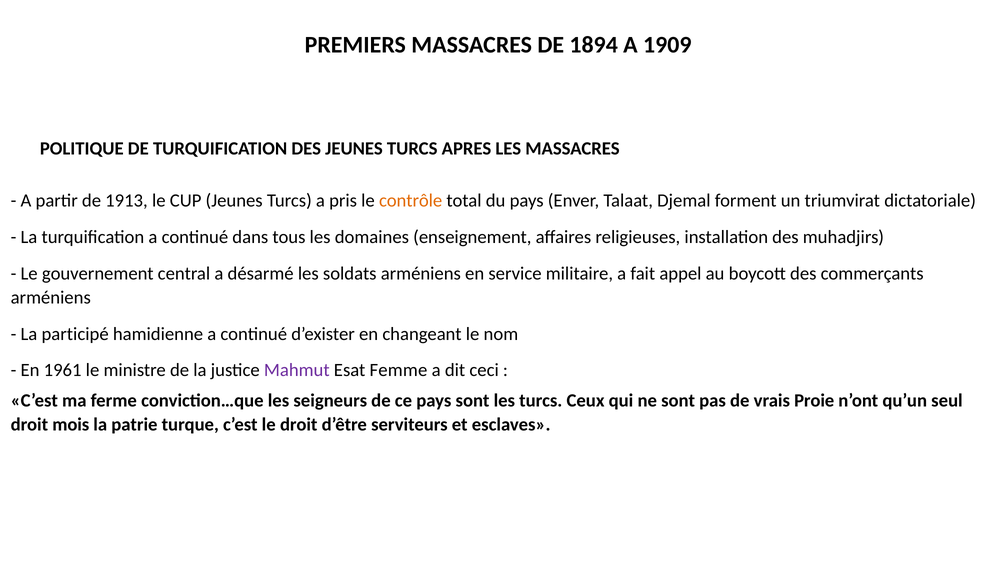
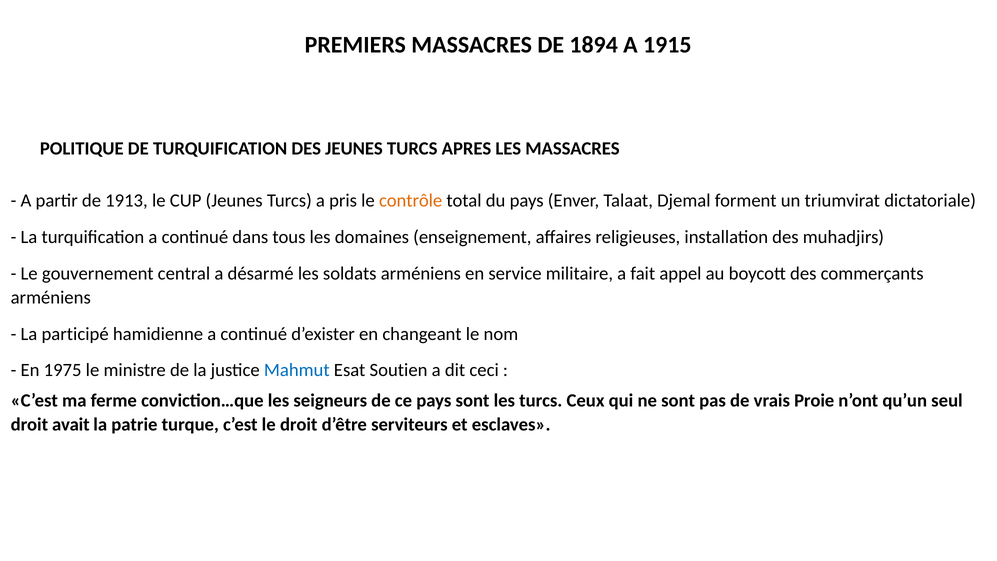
1909: 1909 -> 1915
1961: 1961 -> 1975
Mahmut colour: purple -> blue
Femme: Femme -> Soutien
mois: mois -> avait
